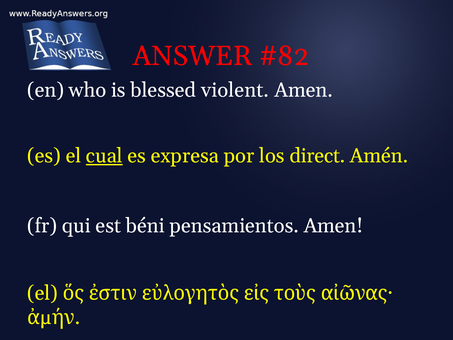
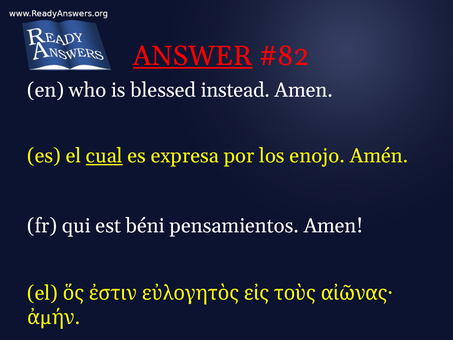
ANSWER underline: none -> present
violent: violent -> instead
direct: direct -> enojo
